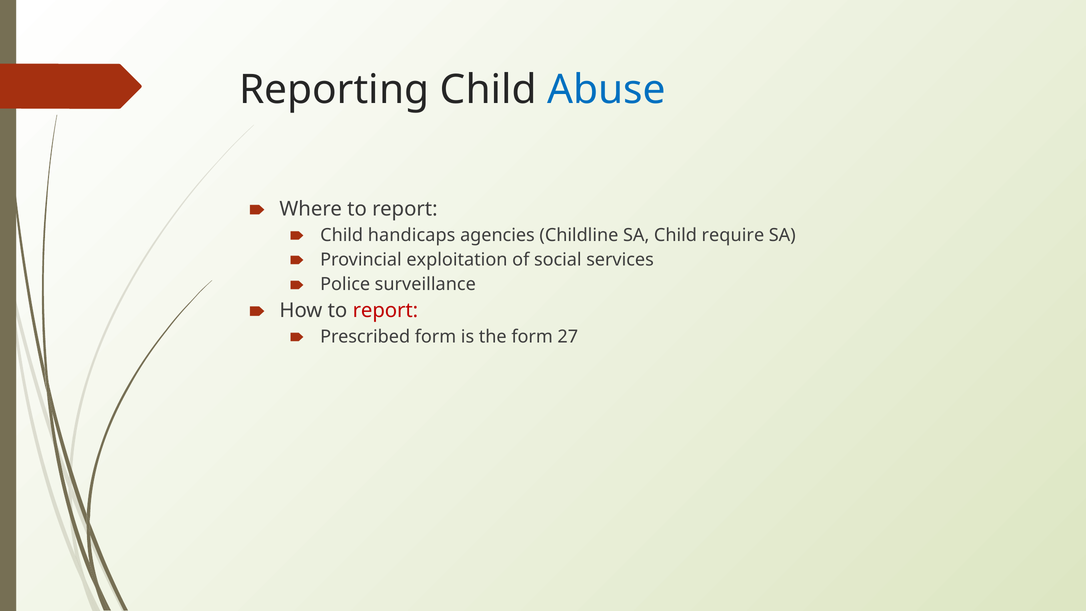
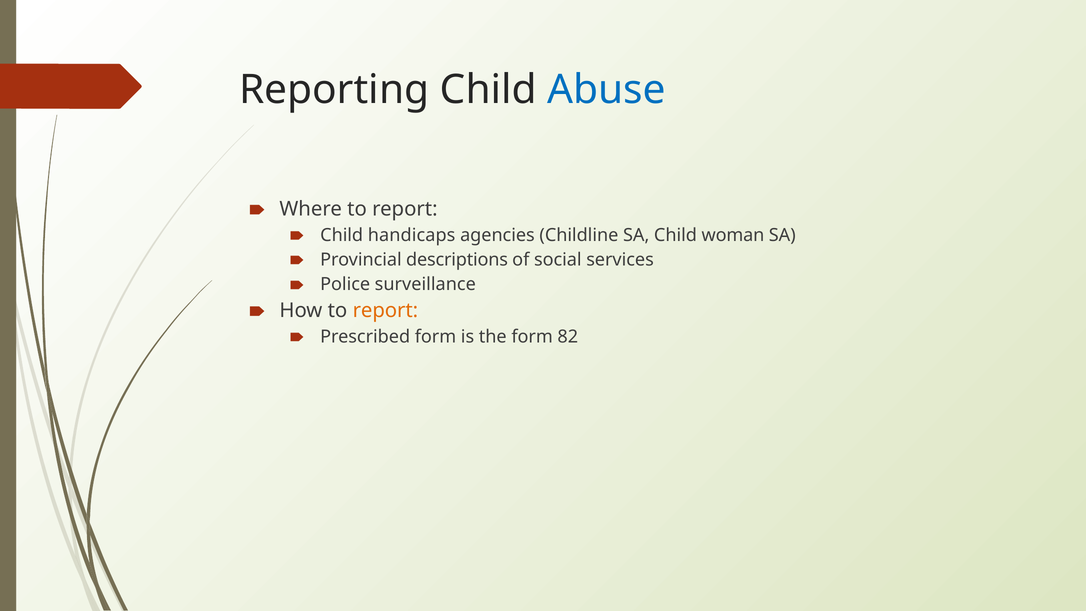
require: require -> woman
exploitation: exploitation -> descriptions
report at (385, 311) colour: red -> orange
27: 27 -> 82
